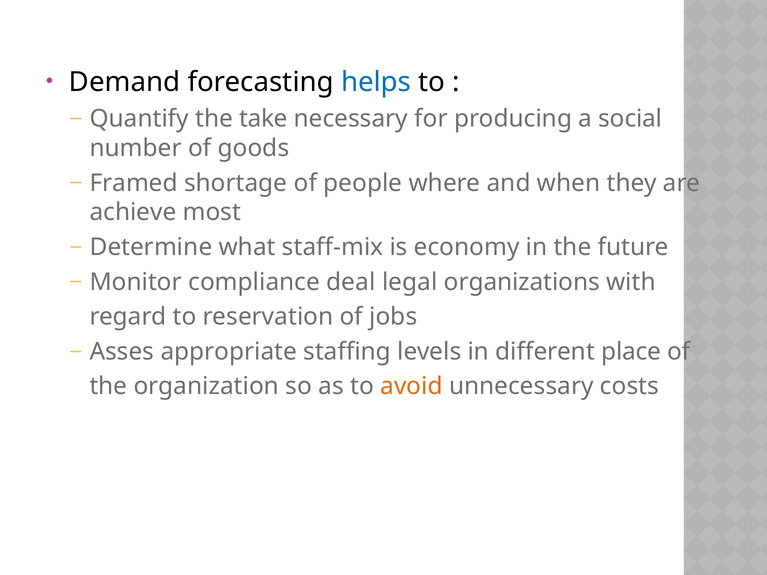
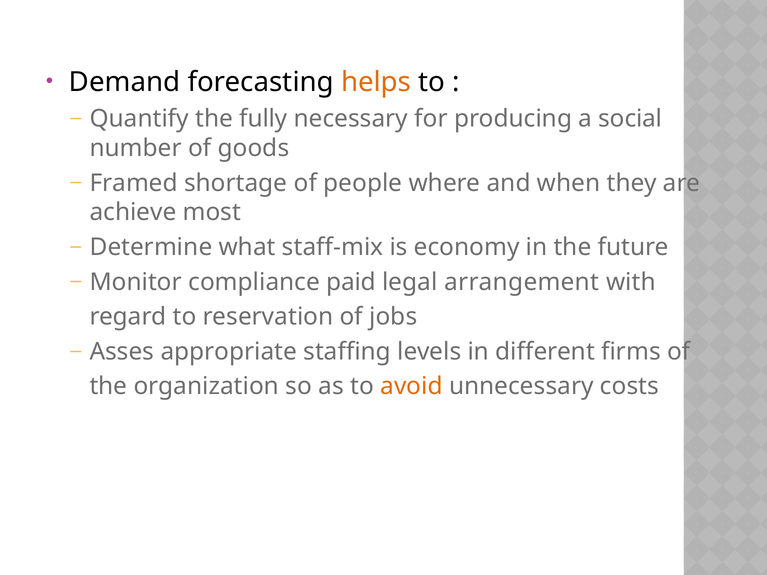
helps colour: blue -> orange
take: take -> fully
deal: deal -> paid
organizations: organizations -> arrangement
place: place -> firms
